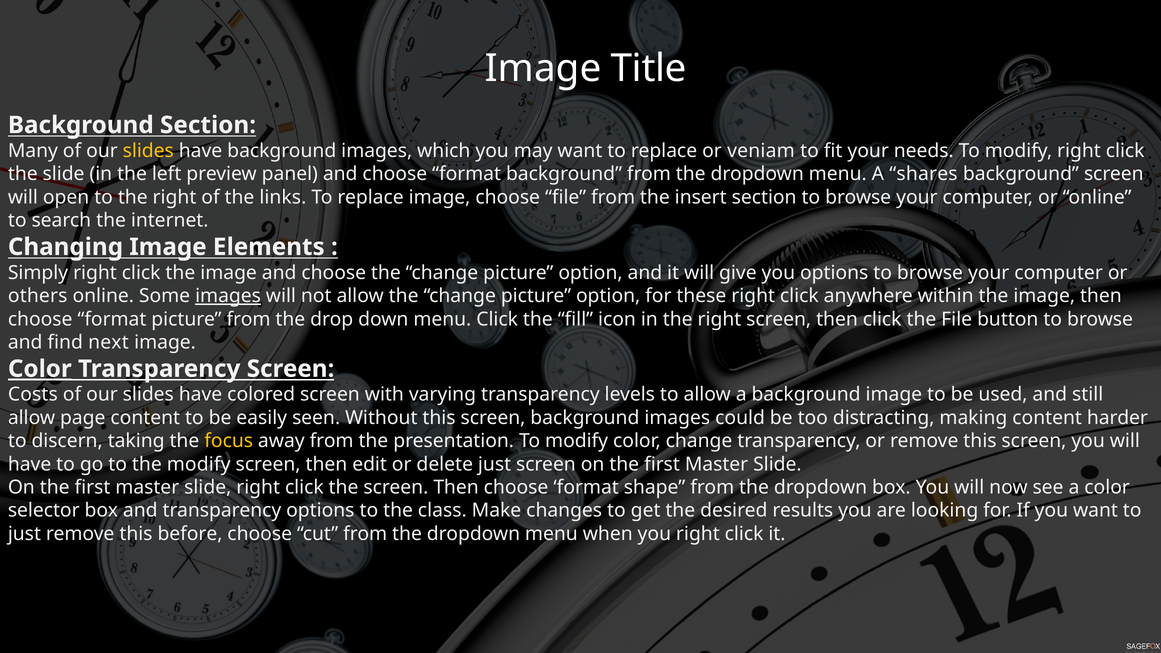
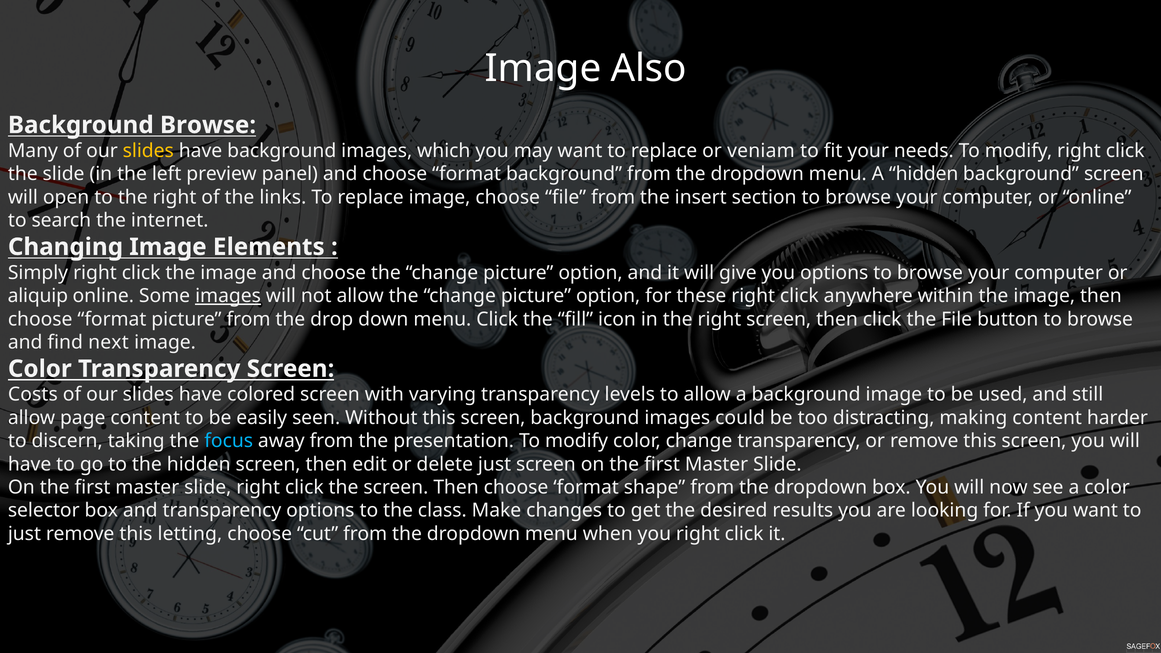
Title: Title -> Also
Background Section: Section -> Browse
A shares: shares -> hidden
others: others -> aliquip
Color at (40, 369) underline: present -> none
focus colour: yellow -> light blue
the modify: modify -> hidden
before: before -> letting
